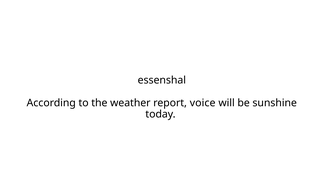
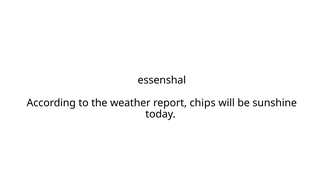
voice: voice -> chips
